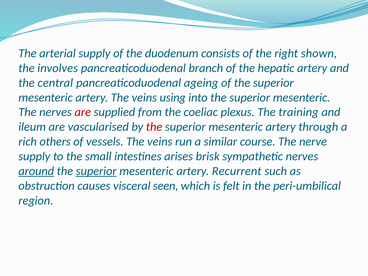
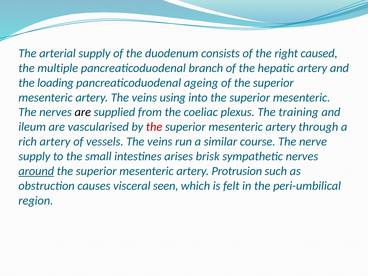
shown: shown -> caused
involves: involves -> multiple
central: central -> loading
are at (83, 112) colour: red -> black
rich others: others -> artery
superior at (96, 171) underline: present -> none
Recurrent: Recurrent -> Protrusion
